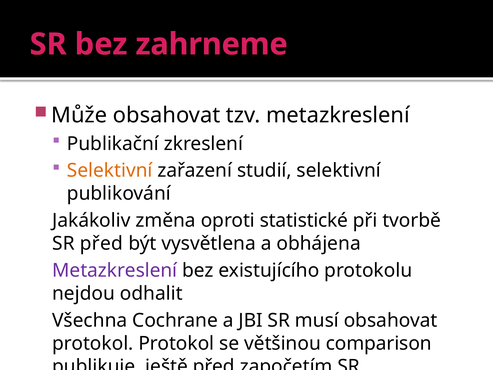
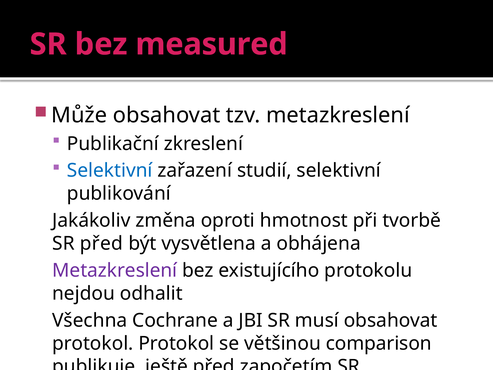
zahrneme: zahrneme -> measured
Selektivní at (110, 170) colour: orange -> blue
statistické: statistické -> hmotnost
